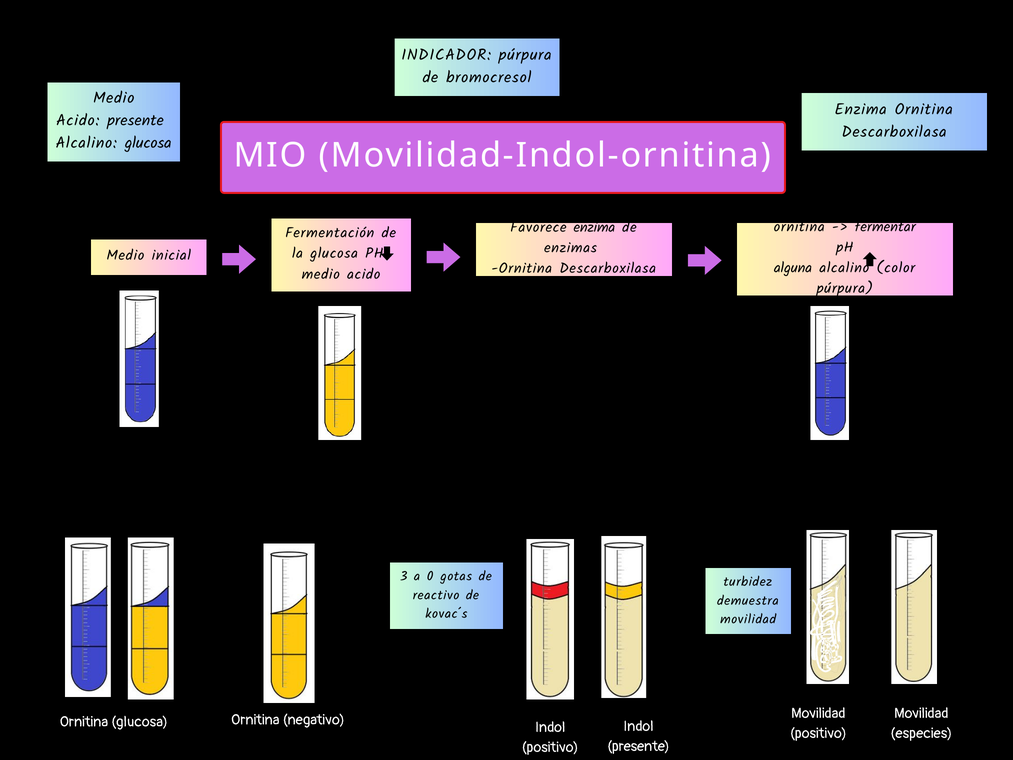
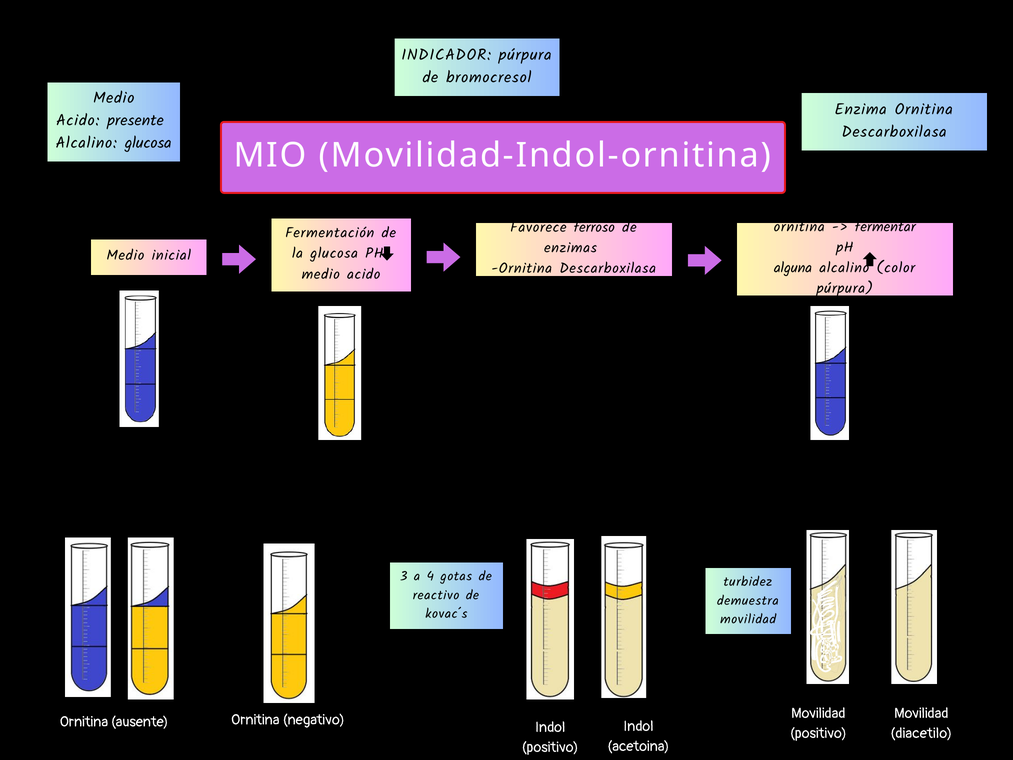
Favorece enzima: enzima -> ferroso
0: 0 -> 4
Ornitina glucosa: glucosa -> ausente
especies: especies -> diacetilo
presente at (639, 746): presente -> acetoina
